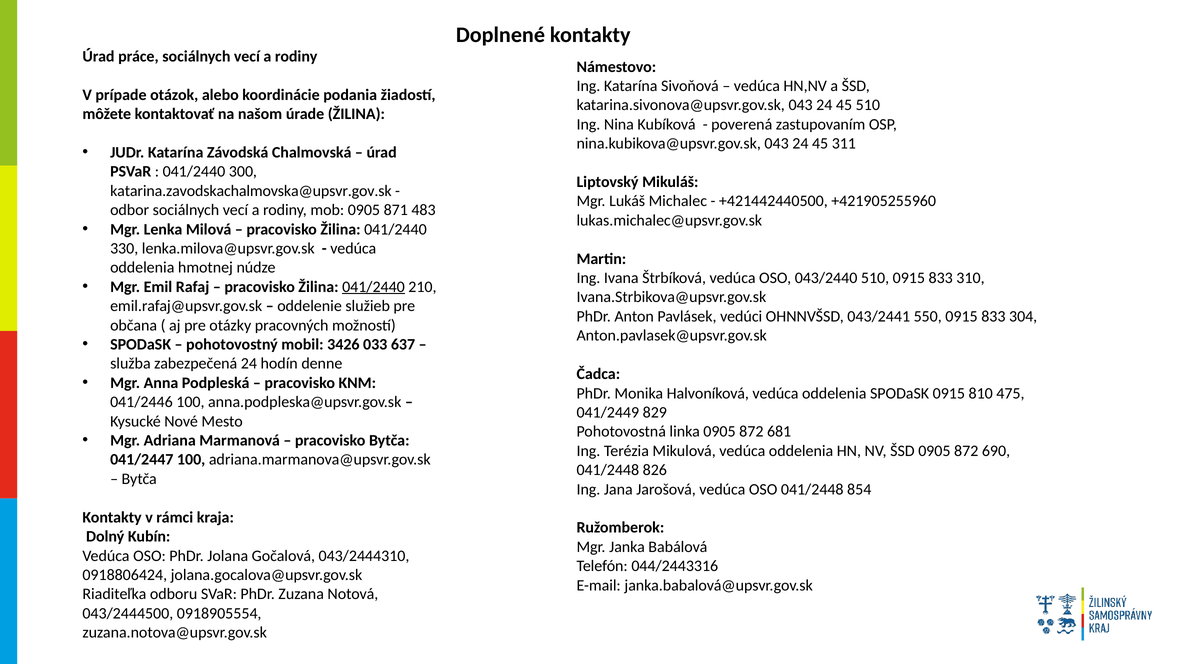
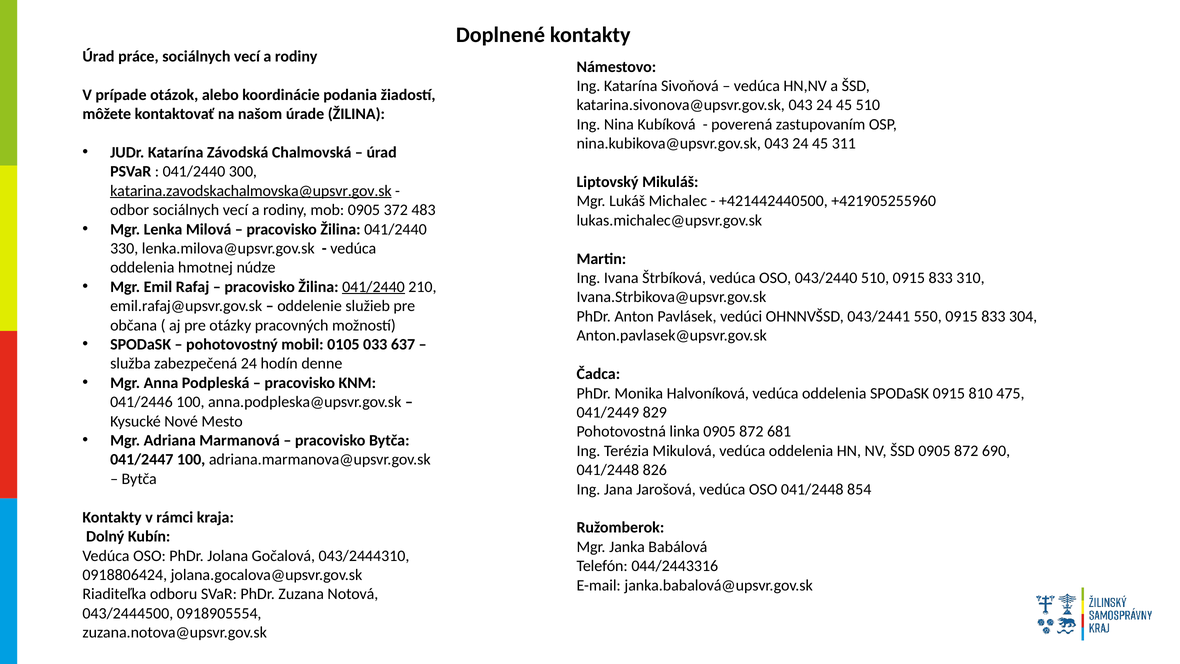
katarina.zavodskachalmovska@upsvr.gov.sk underline: none -> present
871: 871 -> 372
3426: 3426 -> 0105
